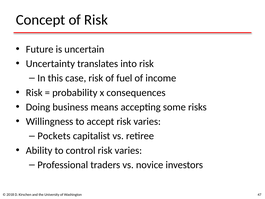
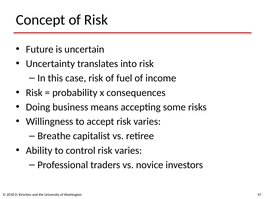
Pockets: Pockets -> Breathe
